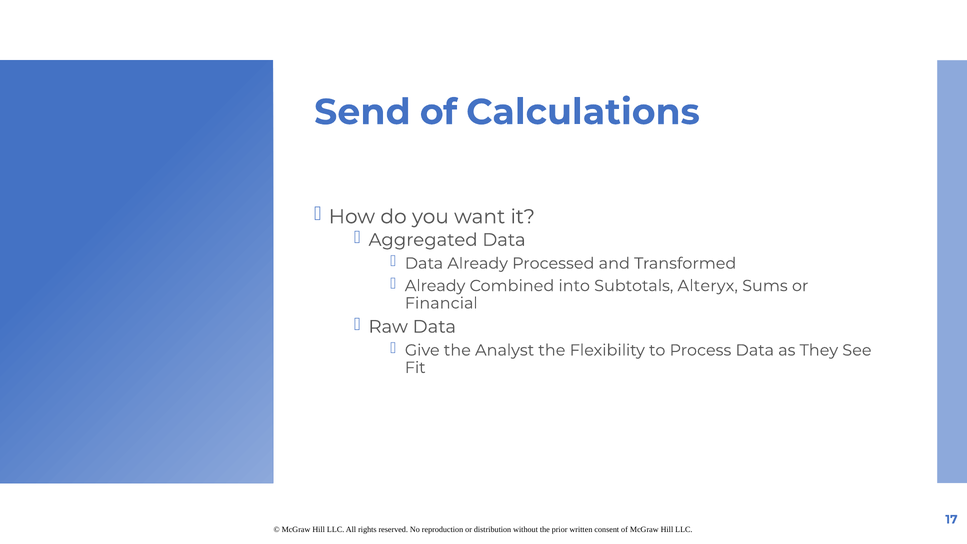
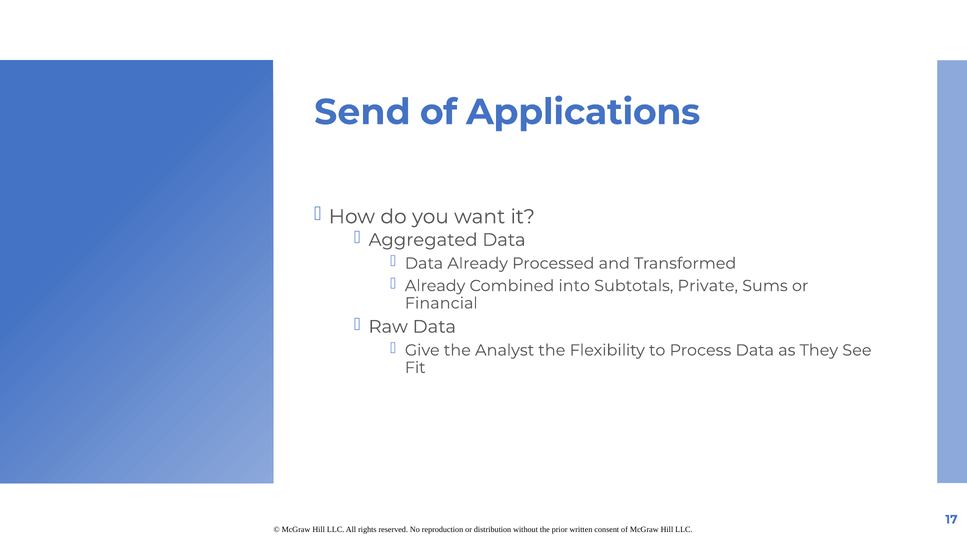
Calculations: Calculations -> Applications
Alteryx: Alteryx -> Private
